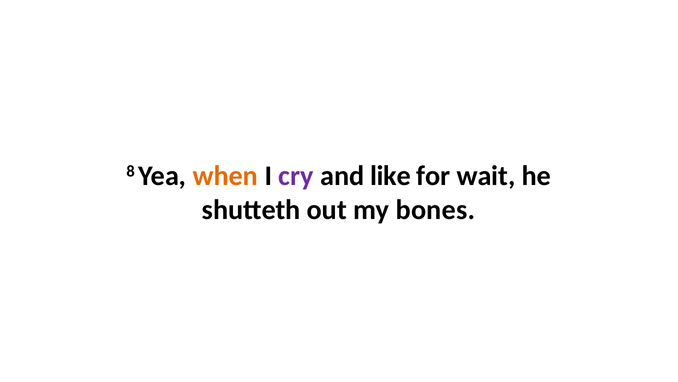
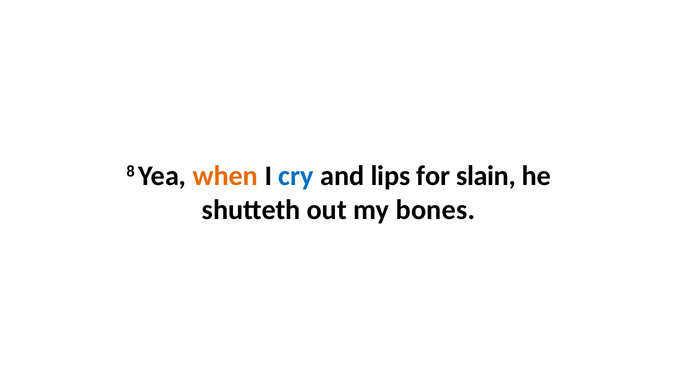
cry colour: purple -> blue
like: like -> lips
wait: wait -> slain
